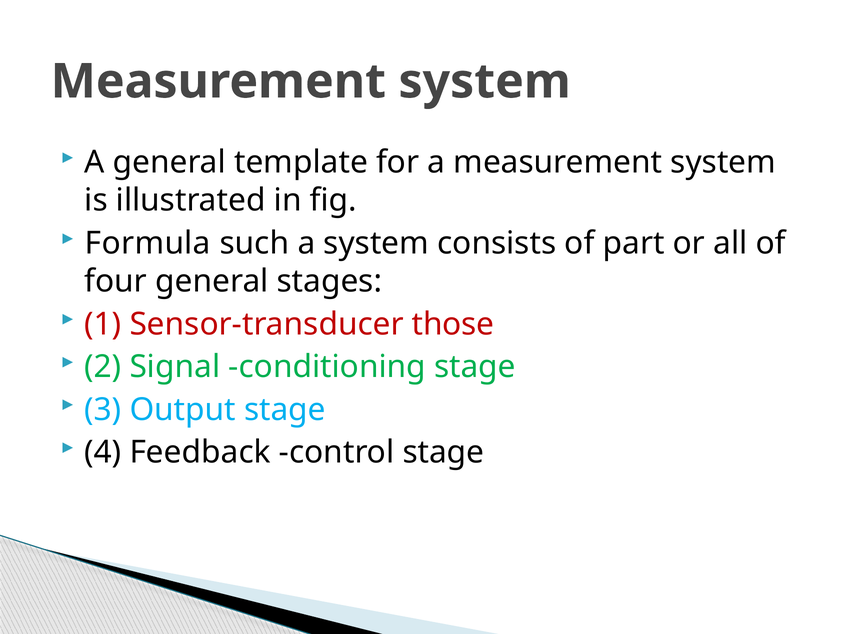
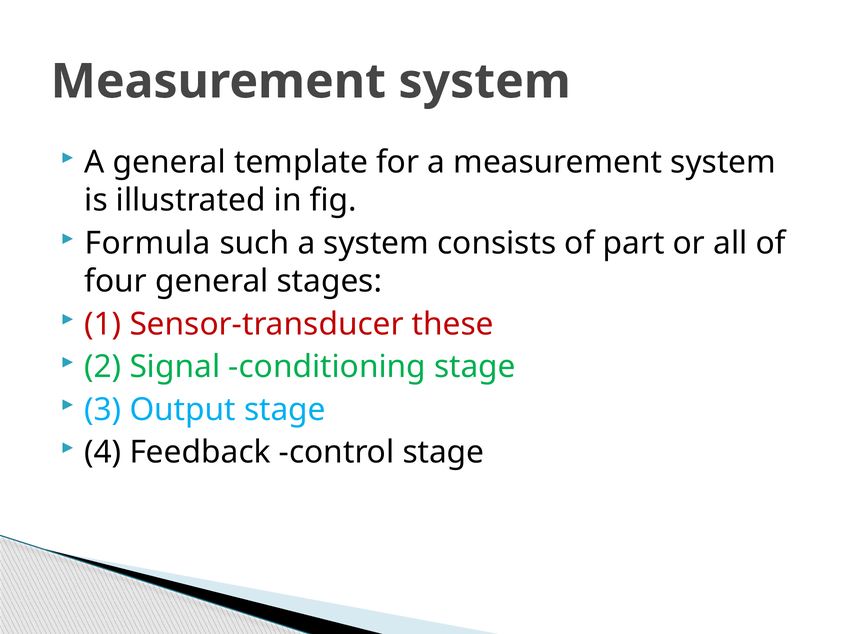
those: those -> these
